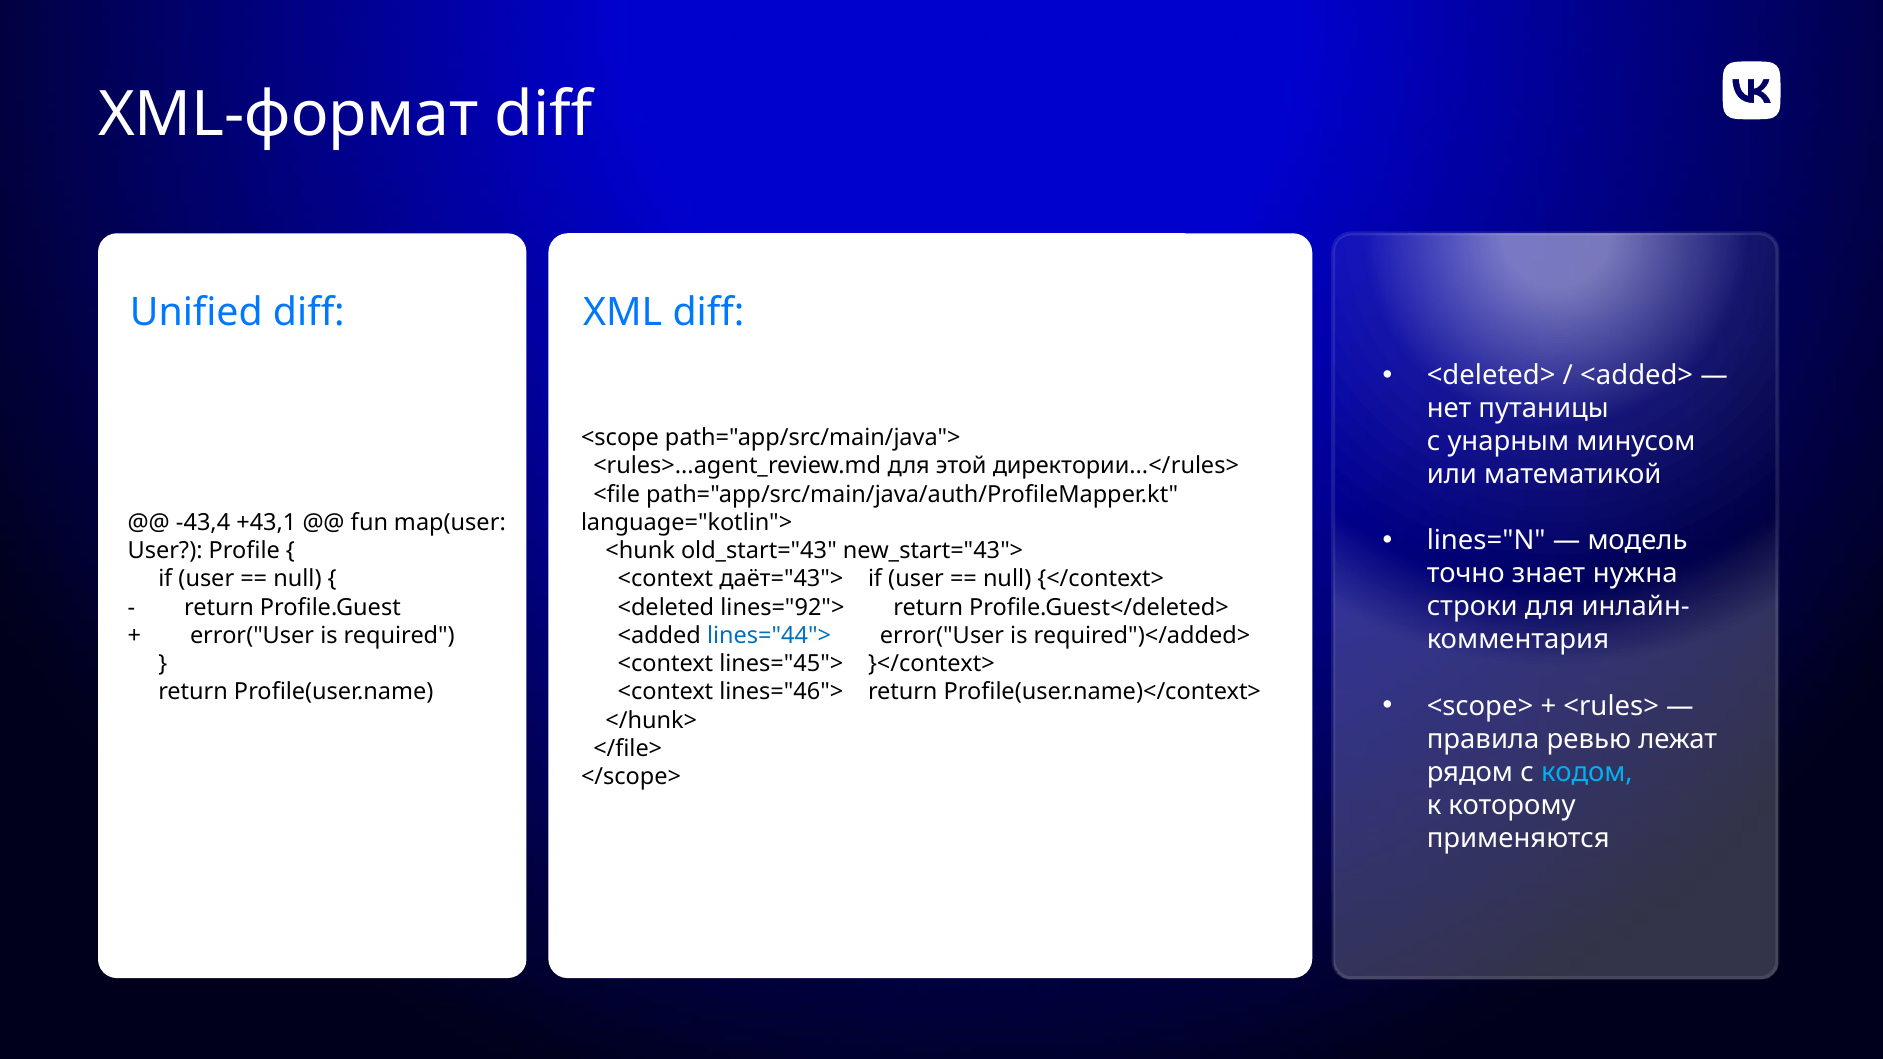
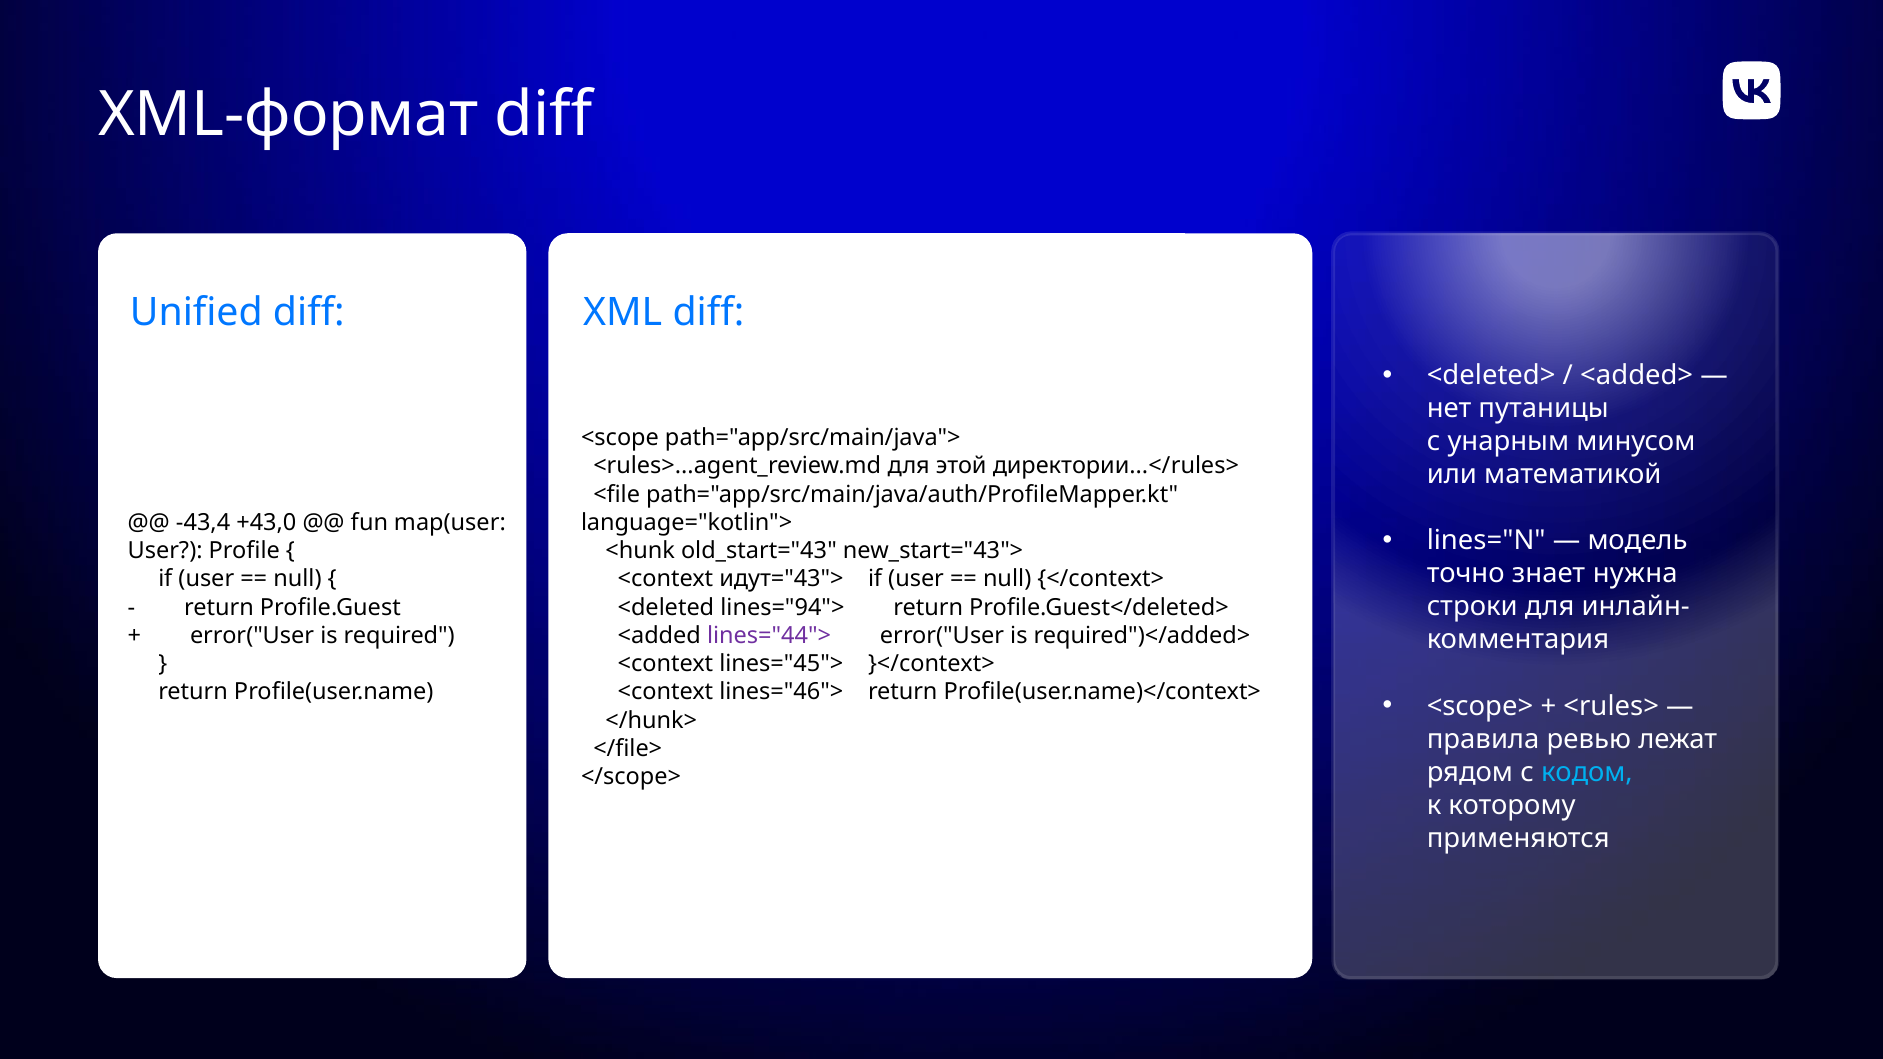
+43,1: +43,1 -> +43,0
даёт="43">: даёт="43"> -> идут="43">
lines="92">: lines="92"> -> lines="94">
lines="44"> colour: blue -> purple
